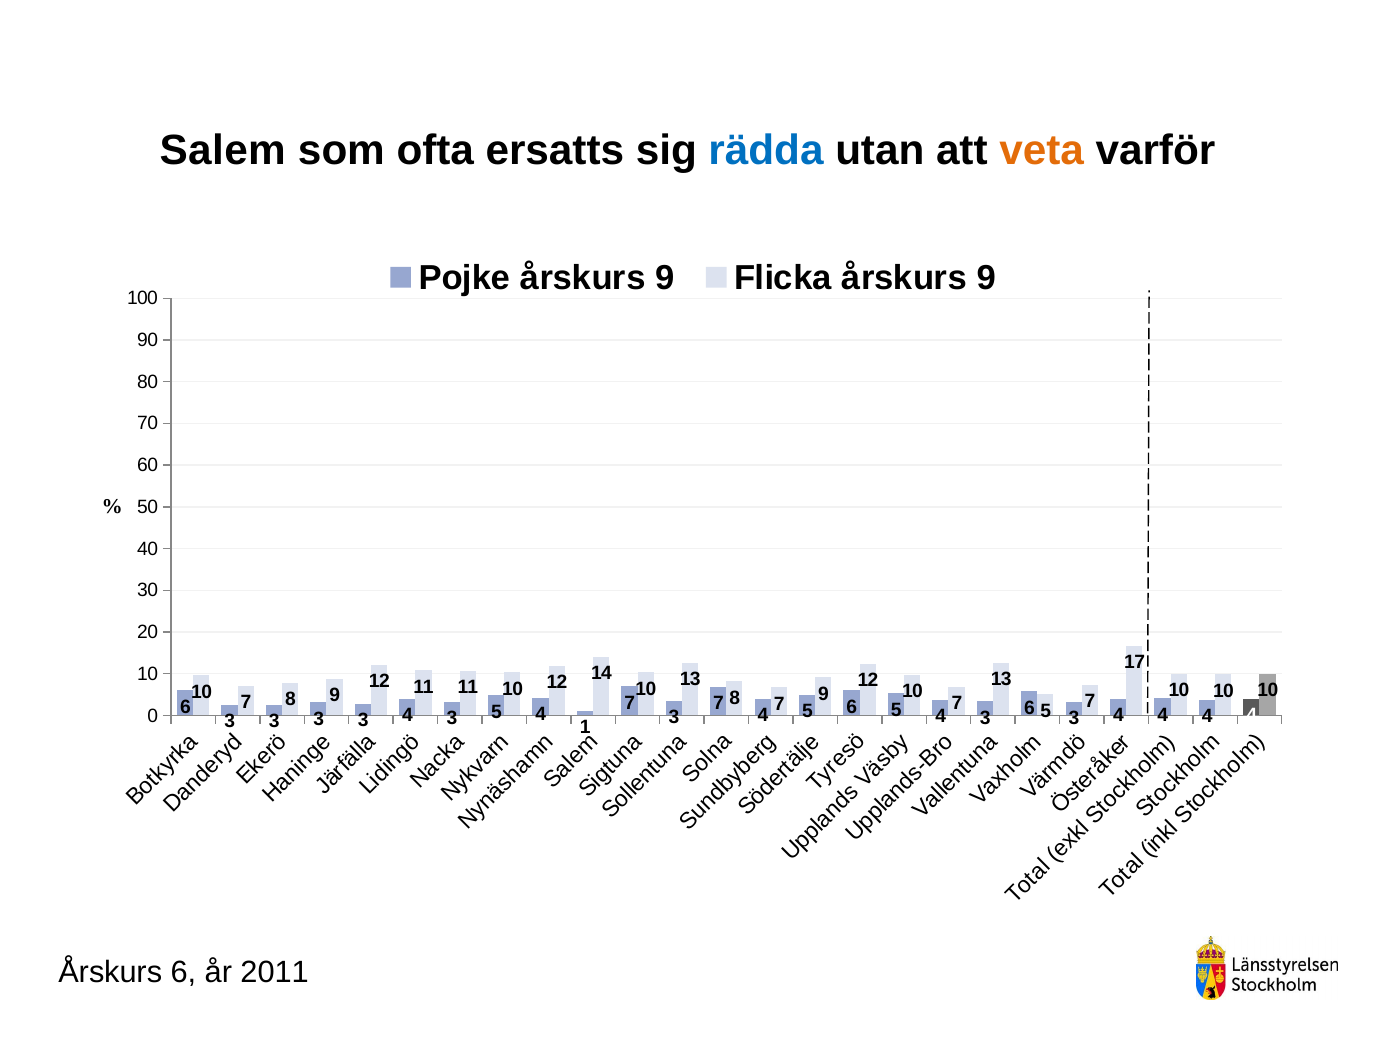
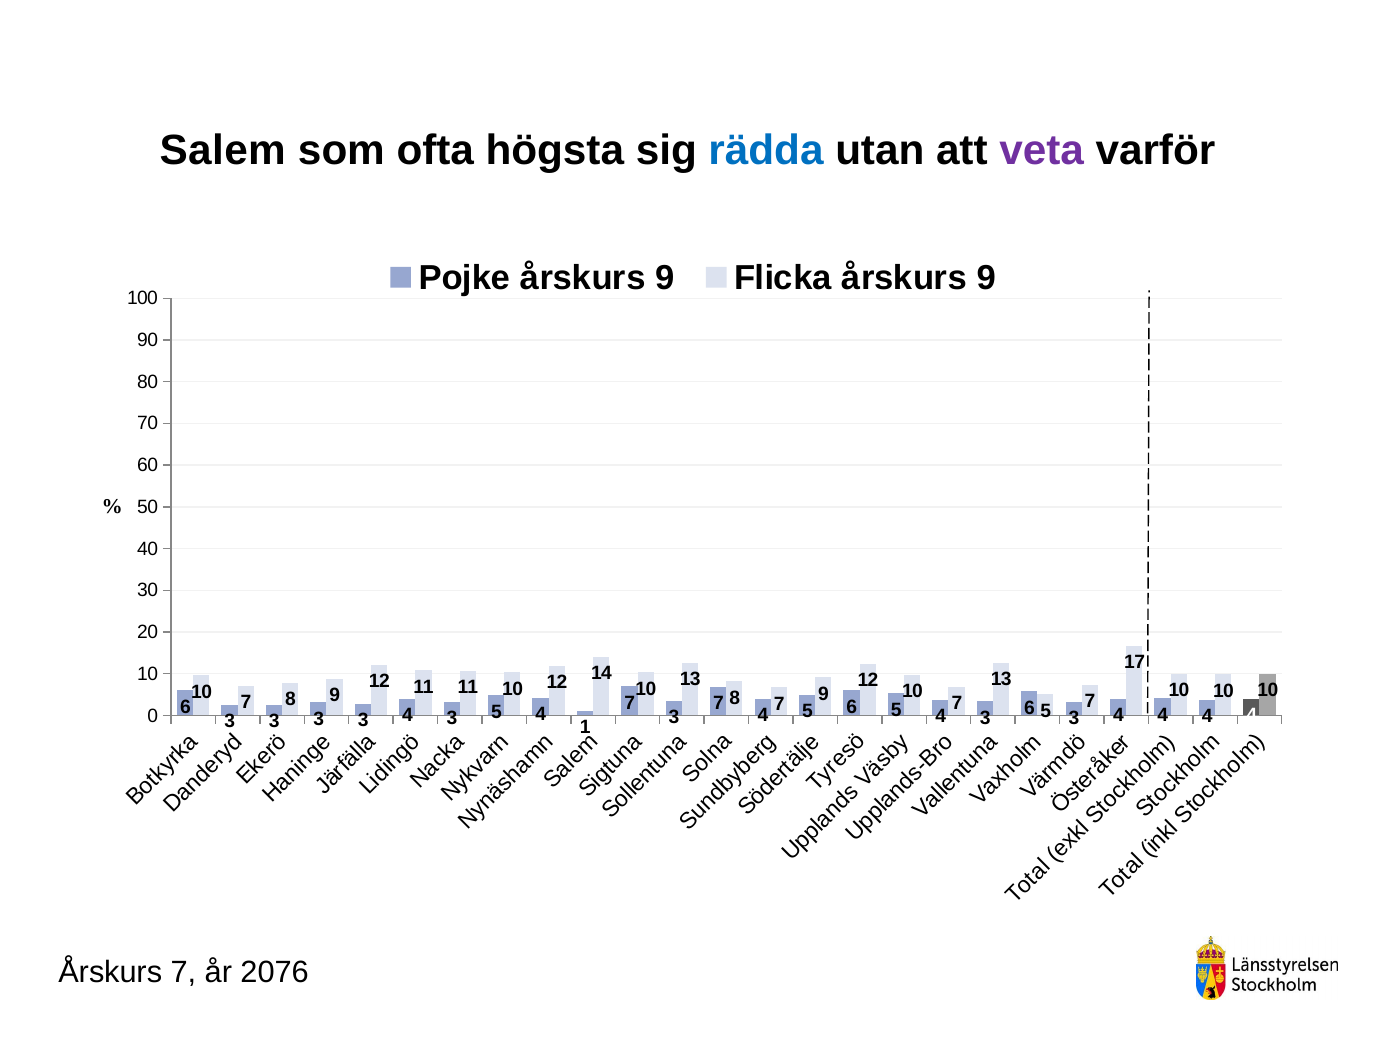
ersatts: ersatts -> högsta
veta colour: orange -> purple
Årskurs 6: 6 -> 7
2011: 2011 -> 2076
